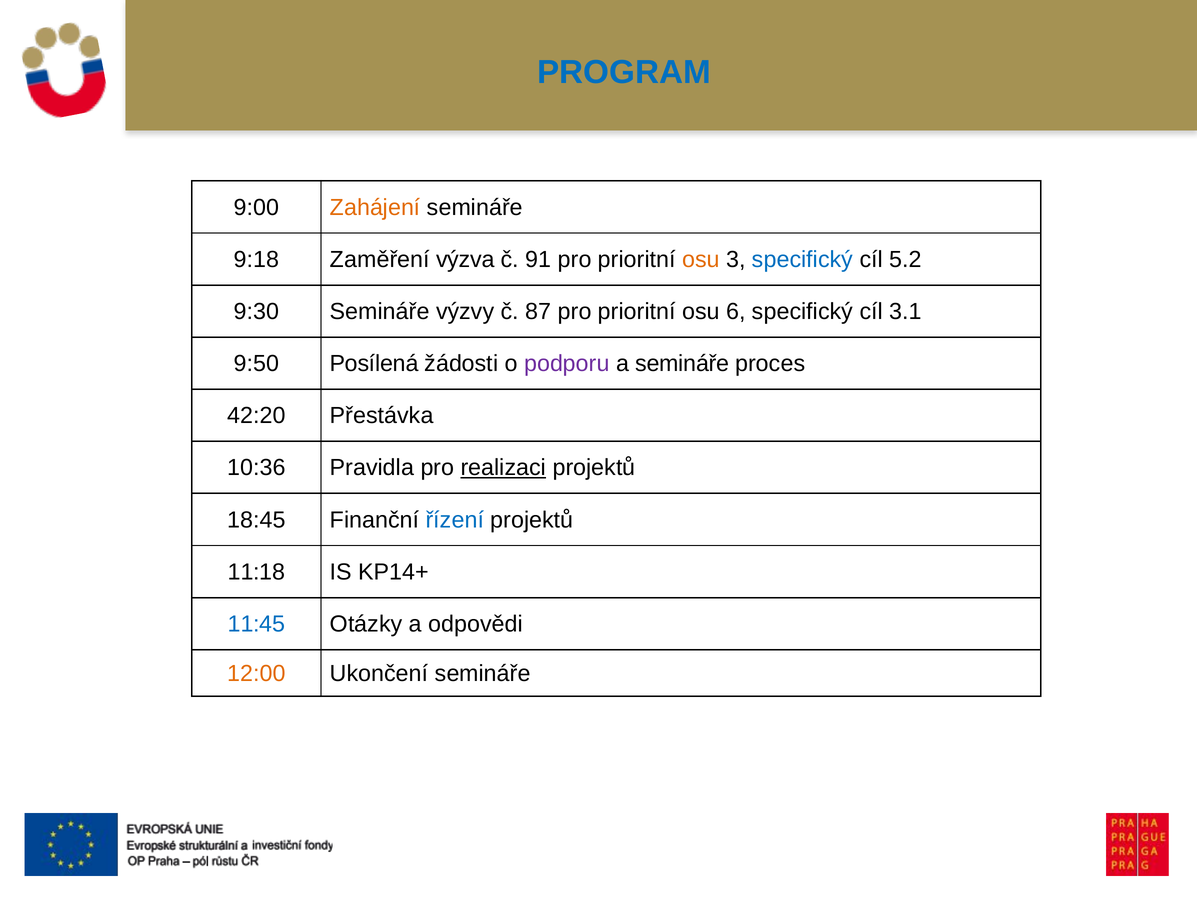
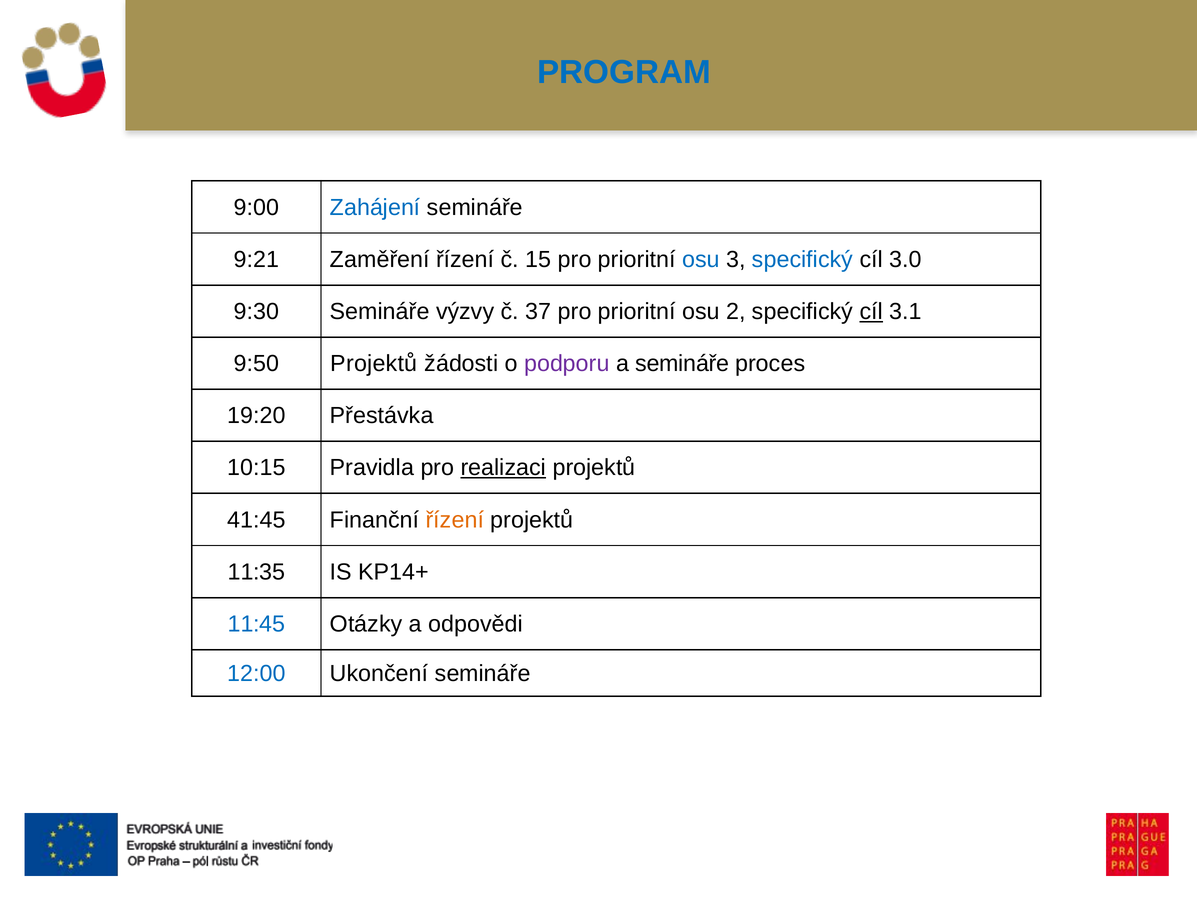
Zahájení colour: orange -> blue
9:18: 9:18 -> 9:21
Zaměření výzva: výzva -> řízení
91: 91 -> 15
osu at (701, 259) colour: orange -> blue
5.2: 5.2 -> 3.0
87: 87 -> 37
6: 6 -> 2
cíl at (871, 311) underline: none -> present
9:50 Posílená: Posílená -> Projektů
42:20: 42:20 -> 19:20
10:36: 10:36 -> 10:15
18:45: 18:45 -> 41:45
řízení at (455, 520) colour: blue -> orange
11:18: 11:18 -> 11:35
12:00 colour: orange -> blue
